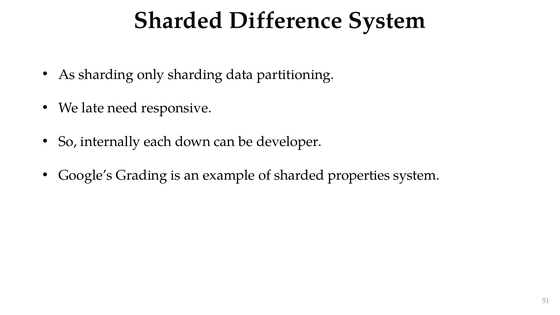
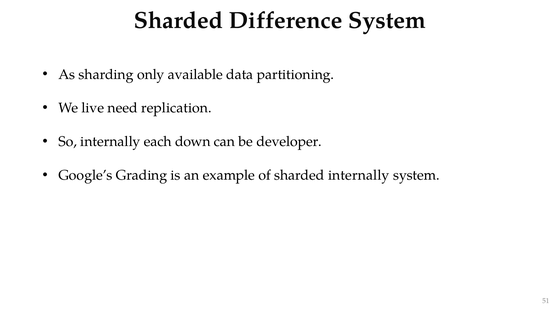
only sharding: sharding -> available
late: late -> live
responsive: responsive -> replication
sharded properties: properties -> internally
